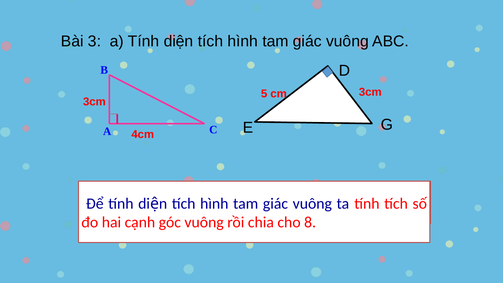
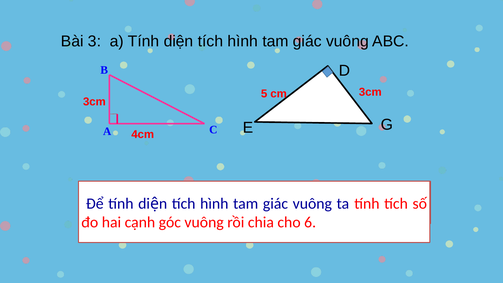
8: 8 -> 6
